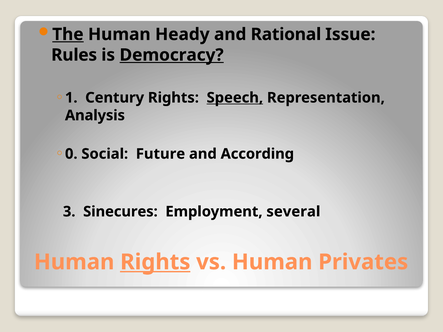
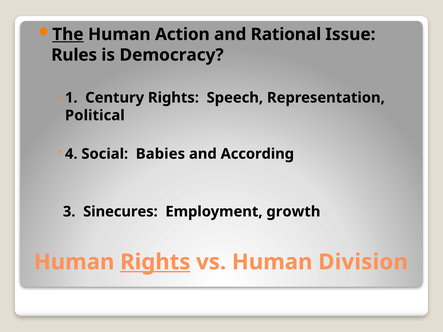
Heady: Heady -> Action
Democracy underline: present -> none
Speech underline: present -> none
Analysis: Analysis -> Political
0: 0 -> 4
Future: Future -> Babies
several: several -> growth
Privates: Privates -> Division
